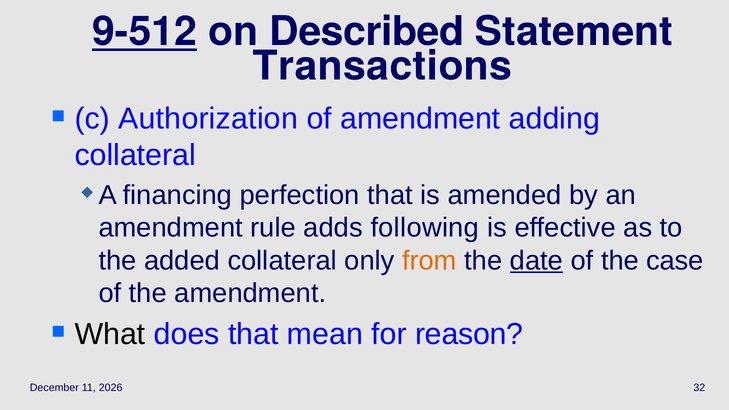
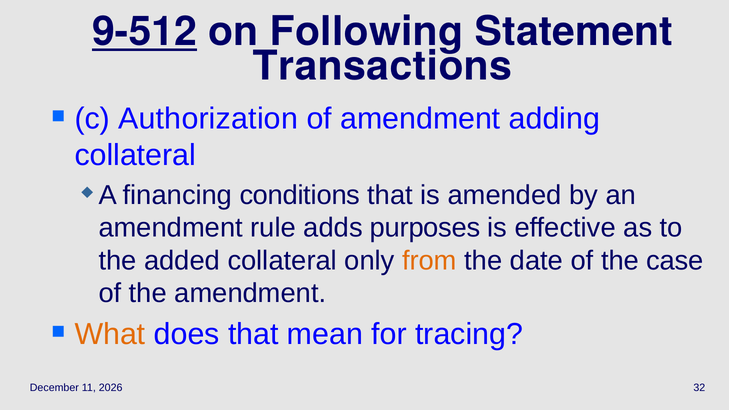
Described: Described -> Following
perfection: perfection -> conditions
following: following -> purposes
date underline: present -> none
What colour: black -> orange
reason: reason -> tracing
